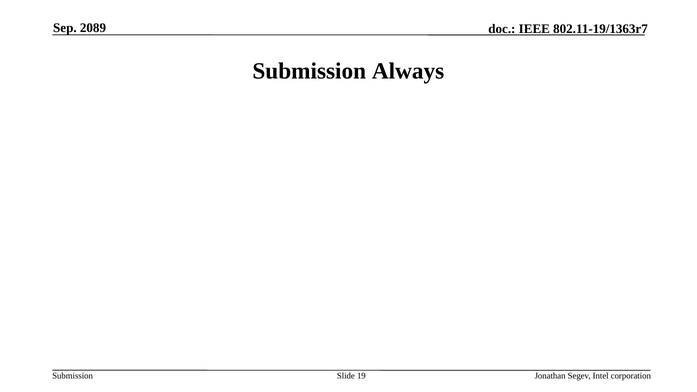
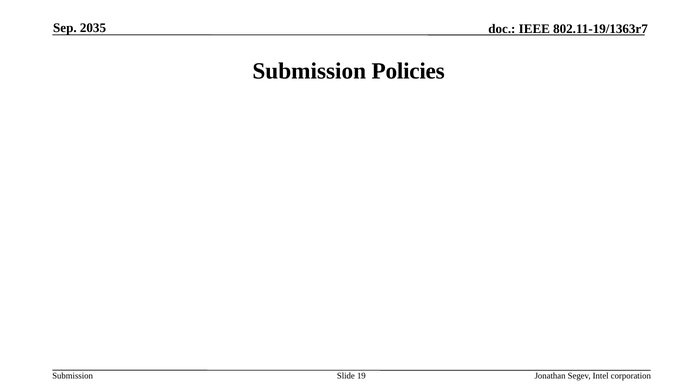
2089: 2089 -> 2035
Always: Always -> Policies
